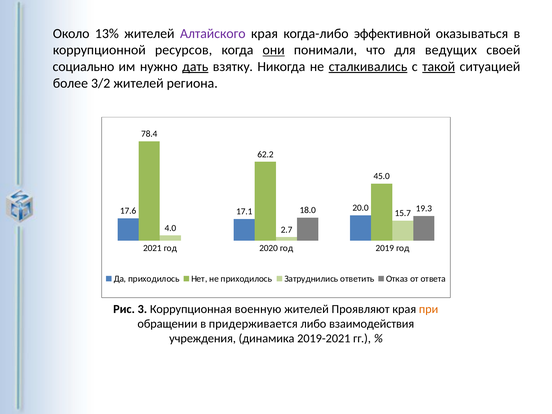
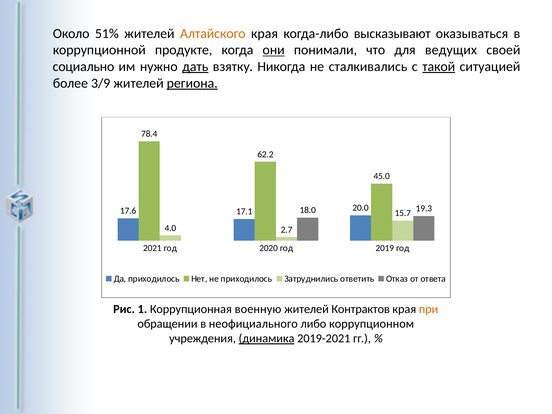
13%: 13% -> 51%
Алтайского colour: purple -> orange
эффективной: эффективной -> высказывают
ресурсов: ресурсов -> продукте
сталкивались underline: present -> none
3/2: 3/2 -> 3/9
региона underline: none -> present
3: 3 -> 1
Проявляют: Проявляют -> Контрактов
придерживается: придерживается -> неофициального
взаимодействия: взаимодействия -> коррупционном
динамика underline: none -> present
